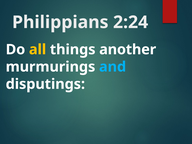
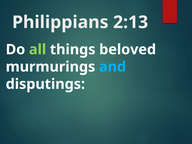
2:24: 2:24 -> 2:13
all colour: yellow -> light green
another: another -> beloved
